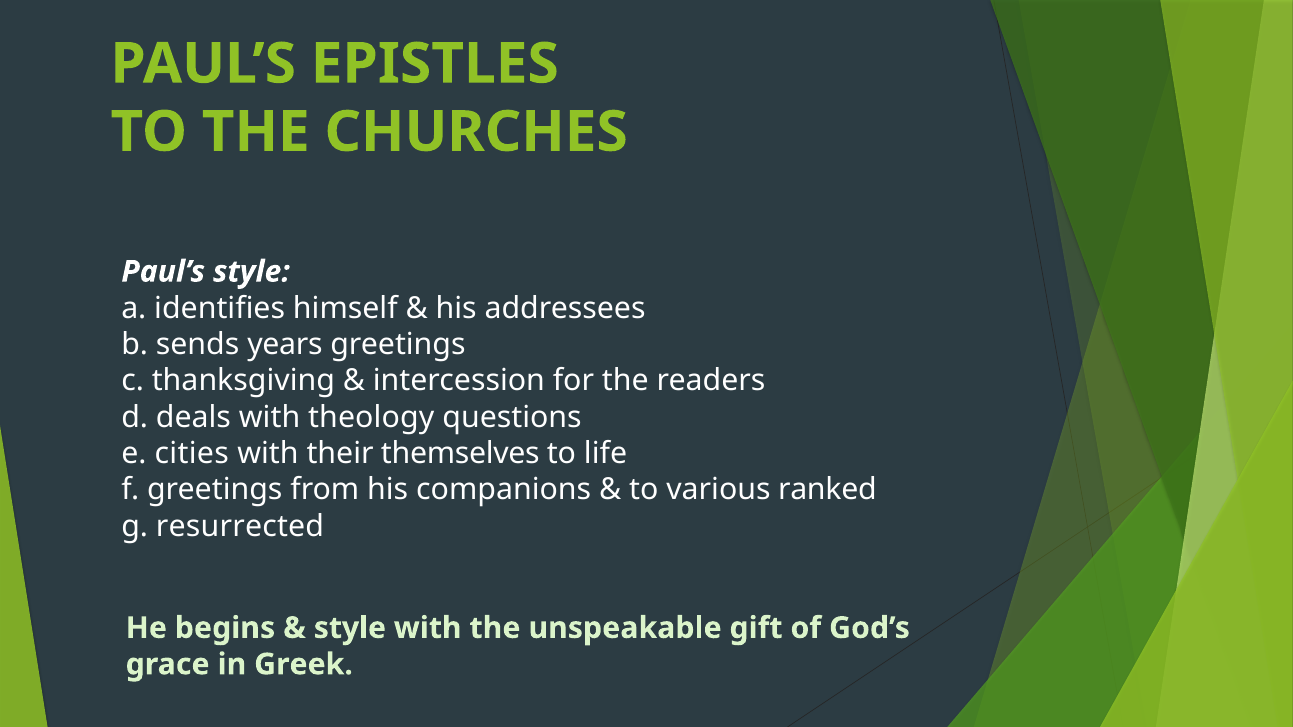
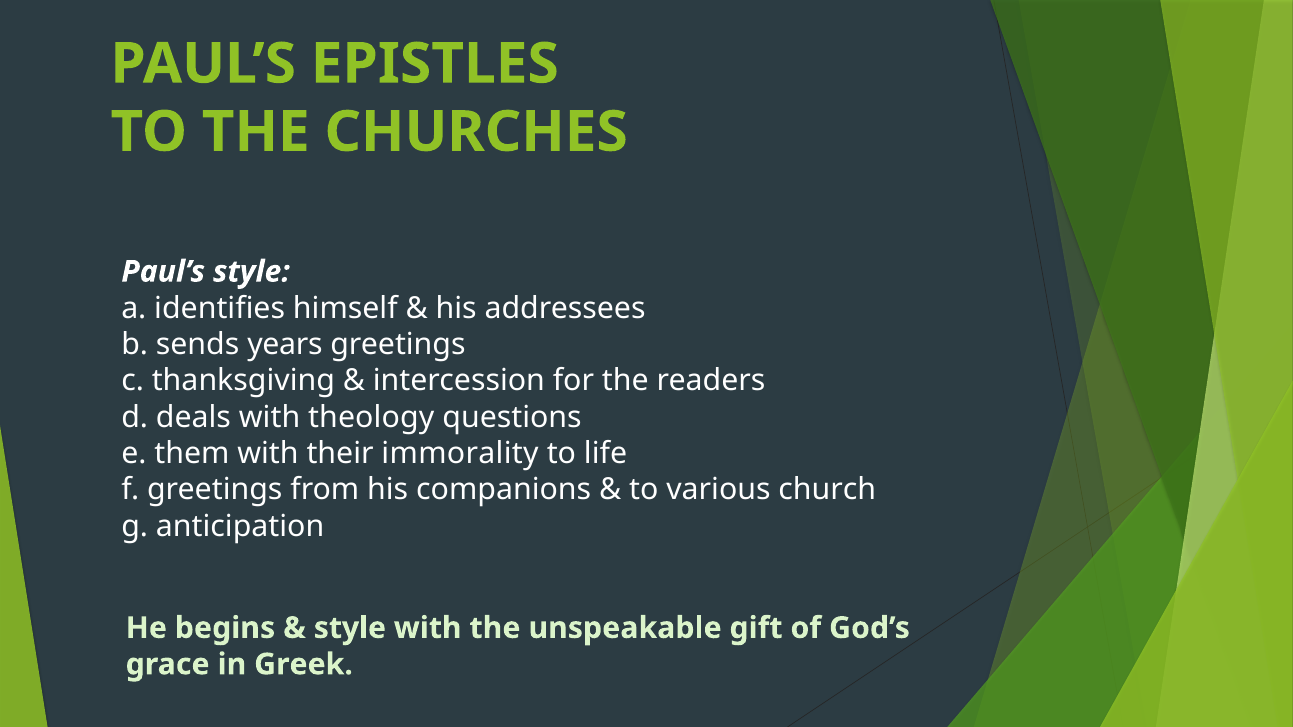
cities: cities -> them
themselves: themselves -> immorality
ranked: ranked -> church
resurrected: resurrected -> anticipation
